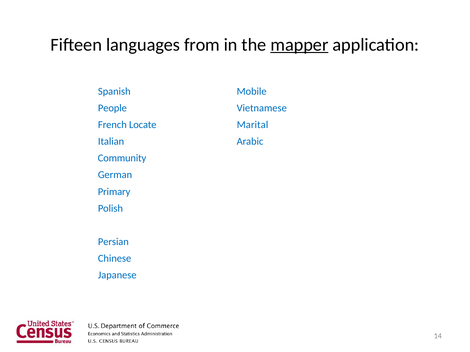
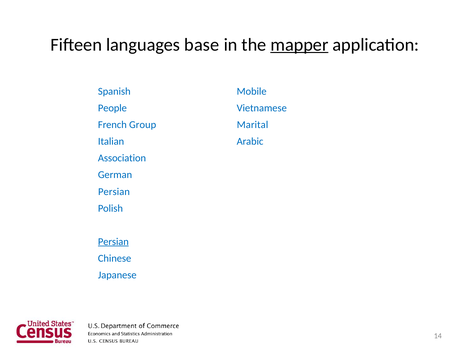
from: from -> base
Locate: Locate -> Group
Community: Community -> Association
Primary at (114, 192): Primary -> Persian
Persian at (113, 242) underline: none -> present
